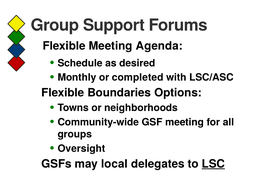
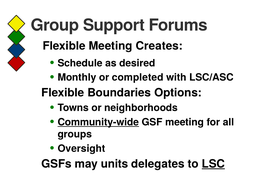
Agenda: Agenda -> Creates
Community-wide underline: none -> present
local: local -> units
